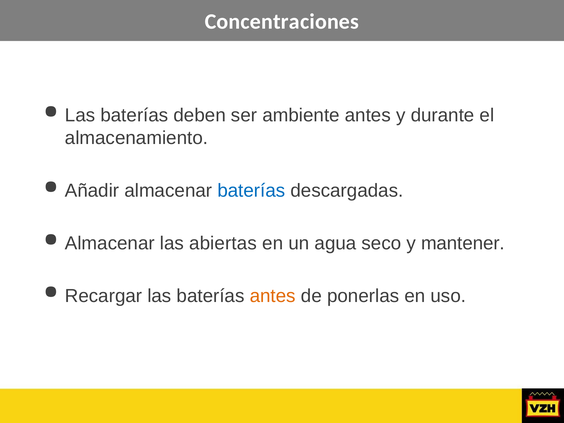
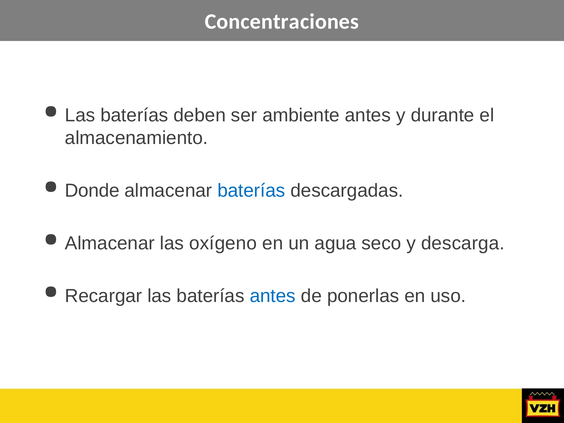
Añadir: Añadir -> Donde
abiertas: abiertas -> oxígeno
mantener: mantener -> descarga
antes at (273, 296) colour: orange -> blue
